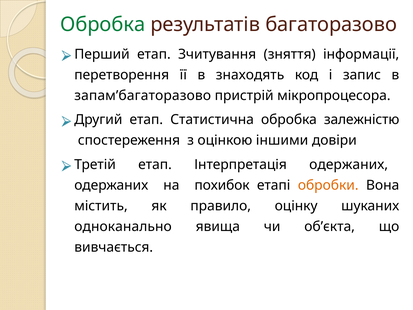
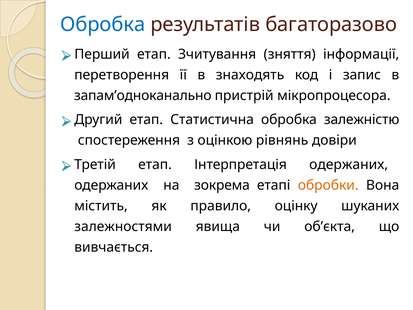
Обробка at (103, 25) colour: green -> blue
запам’багаторазово: запам’багаторазово -> запам’одноканально
іншими: іншими -> рівнянь
похибок: похибок -> зокрема
одноканально: одноканально -> залежностями
